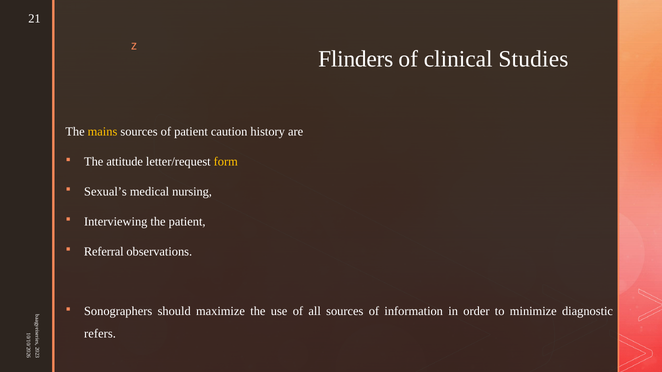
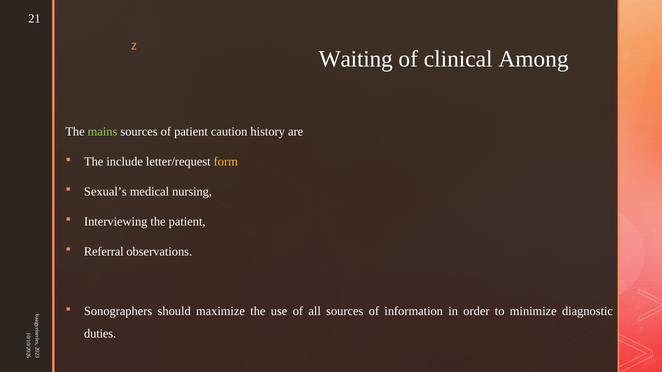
Flinders: Flinders -> Waiting
Studies: Studies -> Among
mains colour: yellow -> light green
attitude: attitude -> include
refers: refers -> duties
